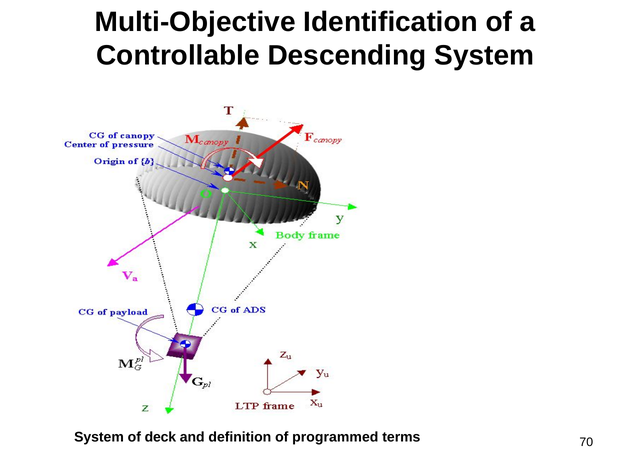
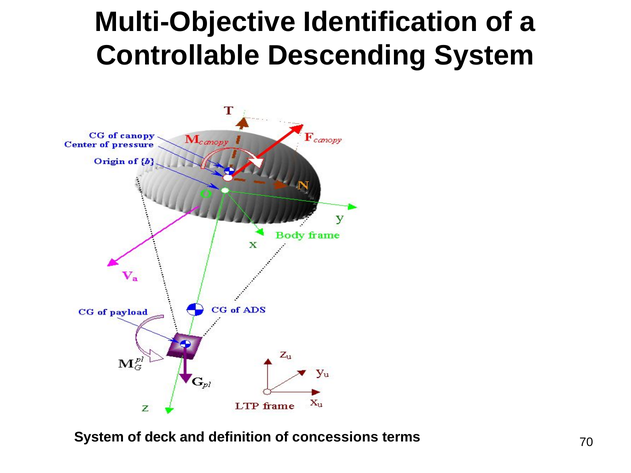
programmed: programmed -> concessions
